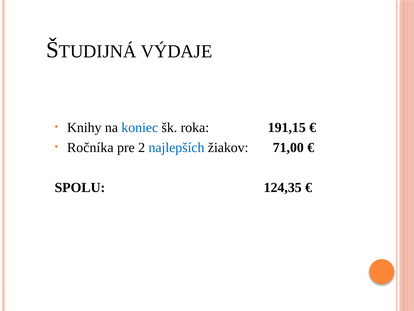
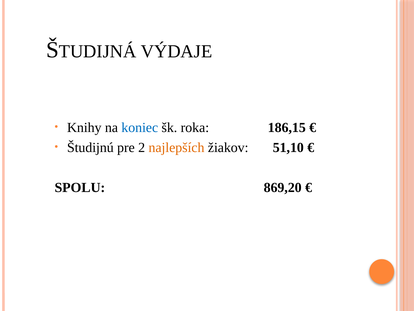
191,15: 191,15 -> 186,15
Ročníka: Ročníka -> Študijnú
najlepších colour: blue -> orange
71,00: 71,00 -> 51,10
124,35: 124,35 -> 869,20
